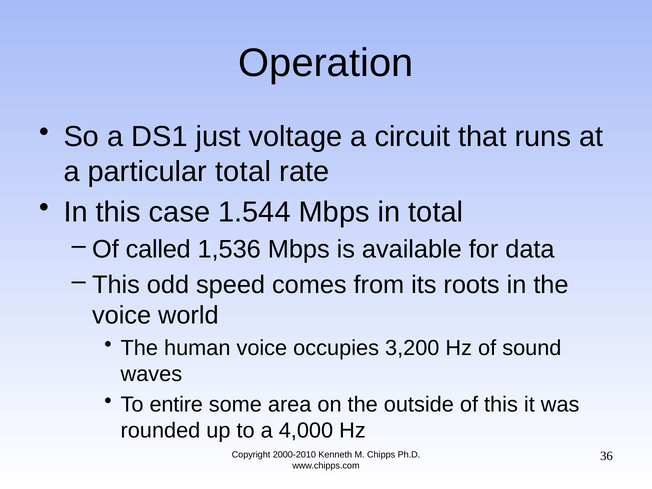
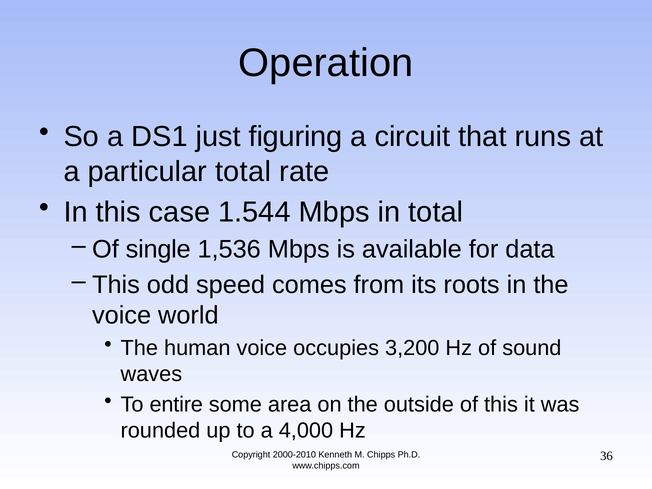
voltage: voltage -> figuring
called: called -> single
